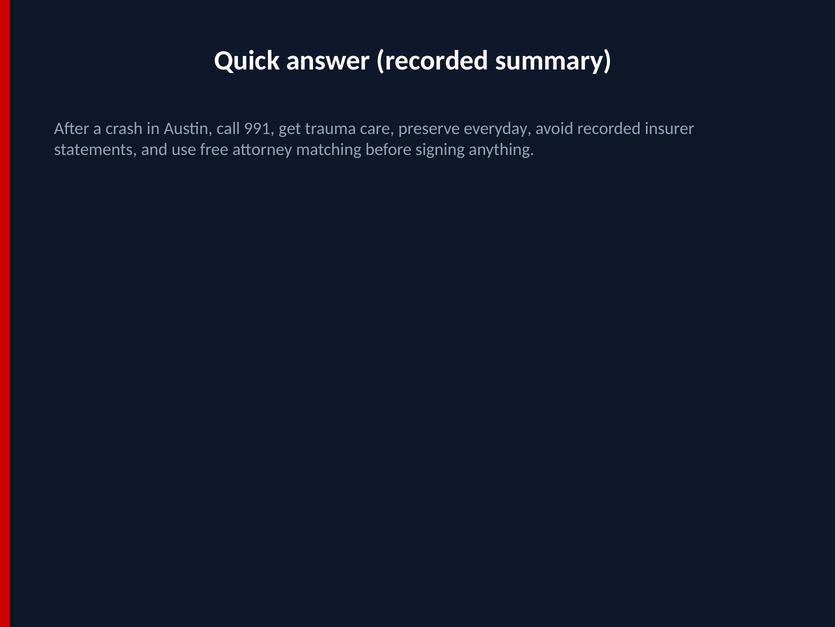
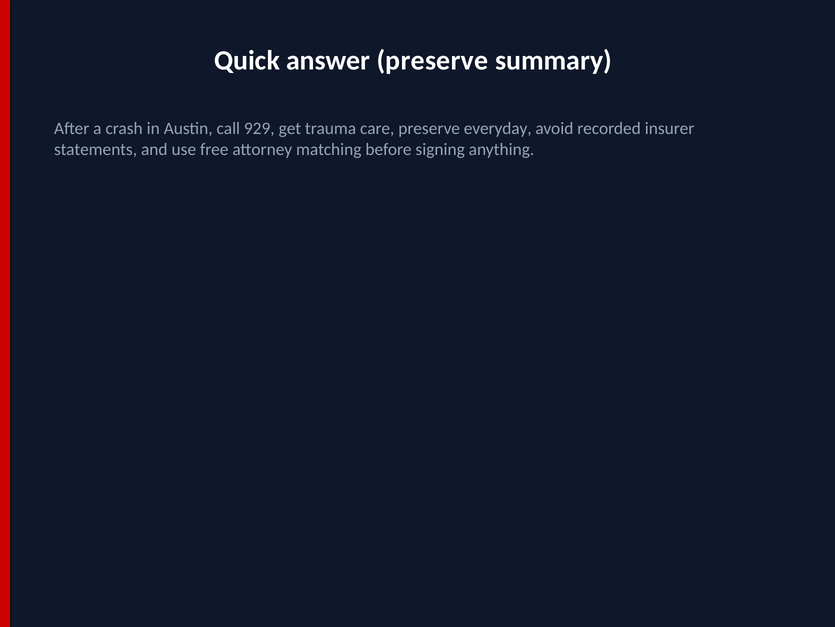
answer recorded: recorded -> preserve
991: 991 -> 929
